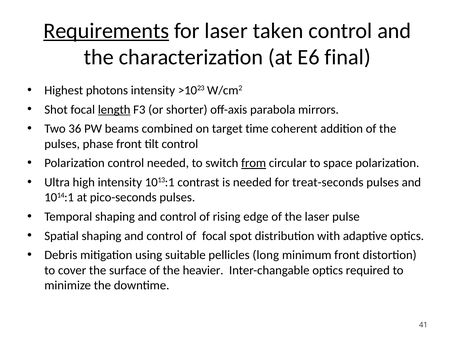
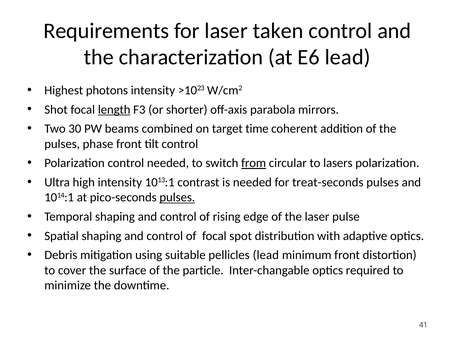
Requirements underline: present -> none
E6 final: final -> lead
36: 36 -> 30
space: space -> lasers
pulses at (177, 198) underline: none -> present
pellicles long: long -> lead
heavier: heavier -> particle
